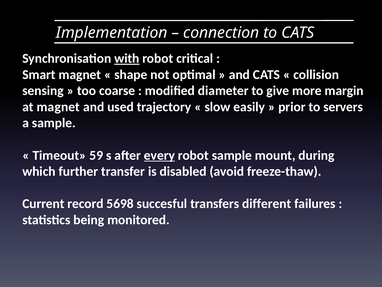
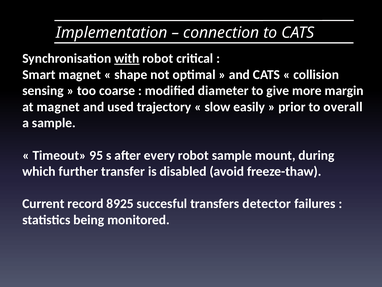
servers: servers -> overall
59: 59 -> 95
every underline: present -> none
5698: 5698 -> 8925
different: different -> detector
